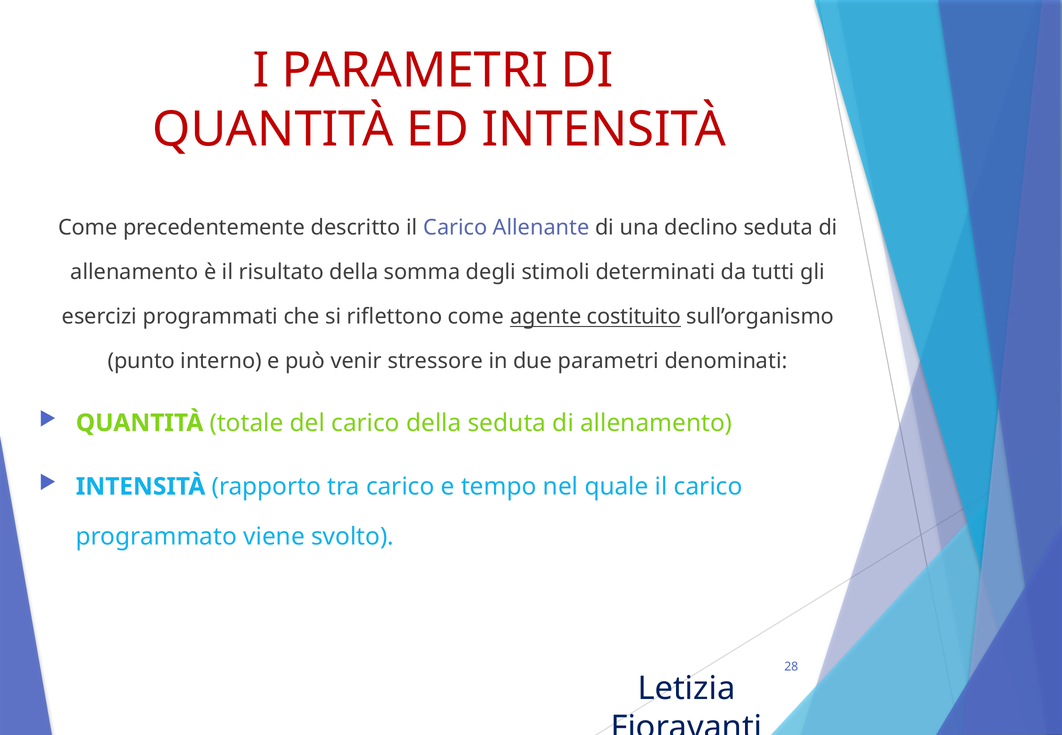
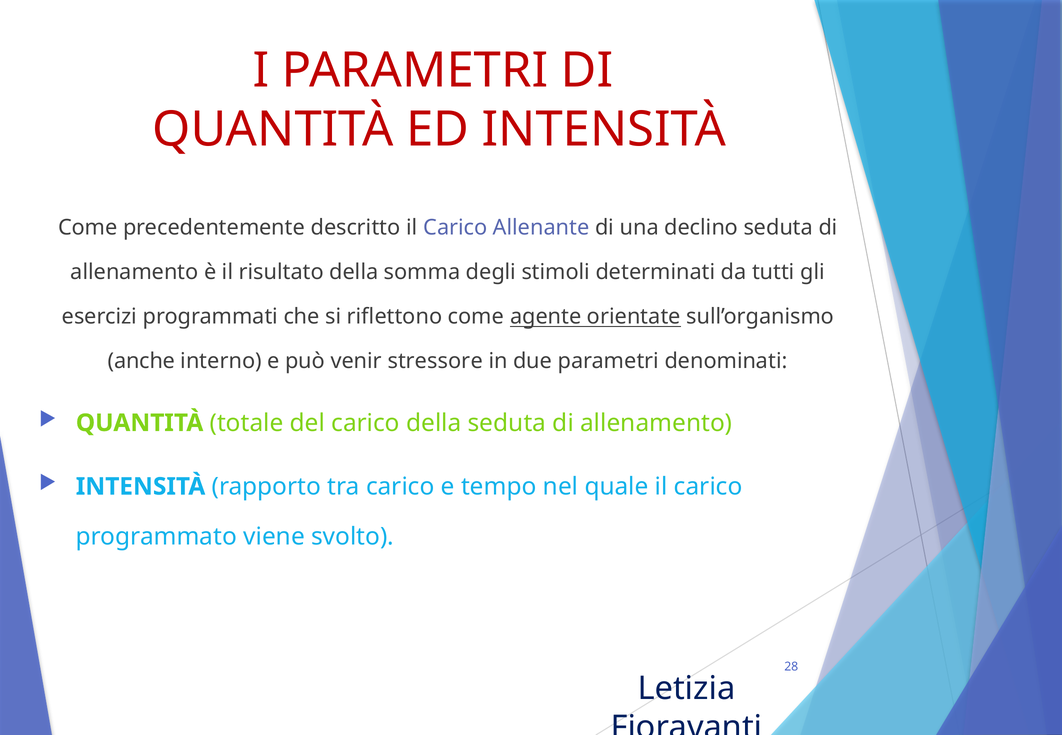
costituito: costituito -> orientate
punto: punto -> anche
